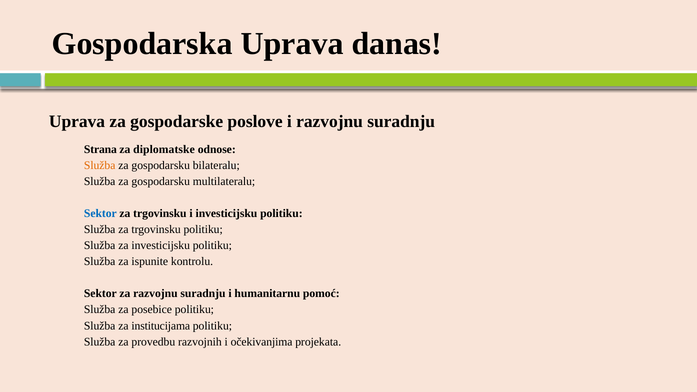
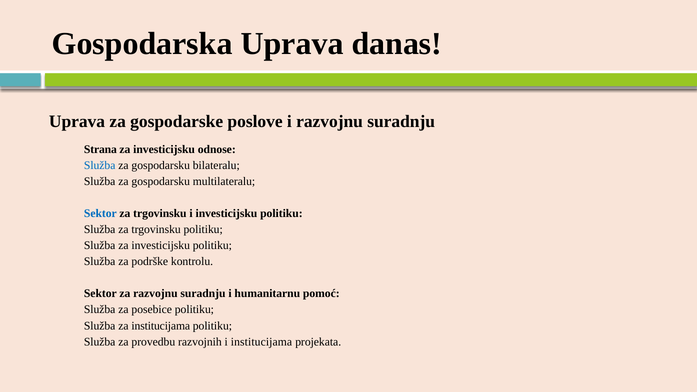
diplomatske at (164, 150): diplomatske -> investicijsku
Služba at (100, 166) colour: orange -> blue
ispunite: ispunite -> podrške
i očekivanjima: očekivanjima -> institucijama
